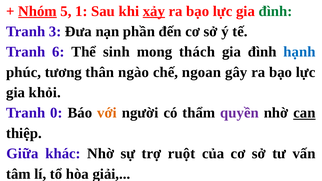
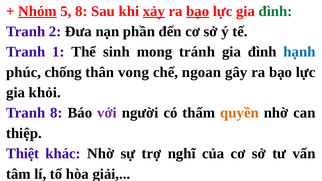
5 1: 1 -> 8
bạo at (198, 11) underline: none -> present
3: 3 -> 2
6: 6 -> 1
thách: thách -> tránh
tương: tương -> chống
ngào: ngào -> vong
Tranh 0: 0 -> 8
với colour: orange -> purple
quyền colour: purple -> orange
can underline: present -> none
Giữa: Giữa -> Thiệt
ruột: ruột -> nghĩ
